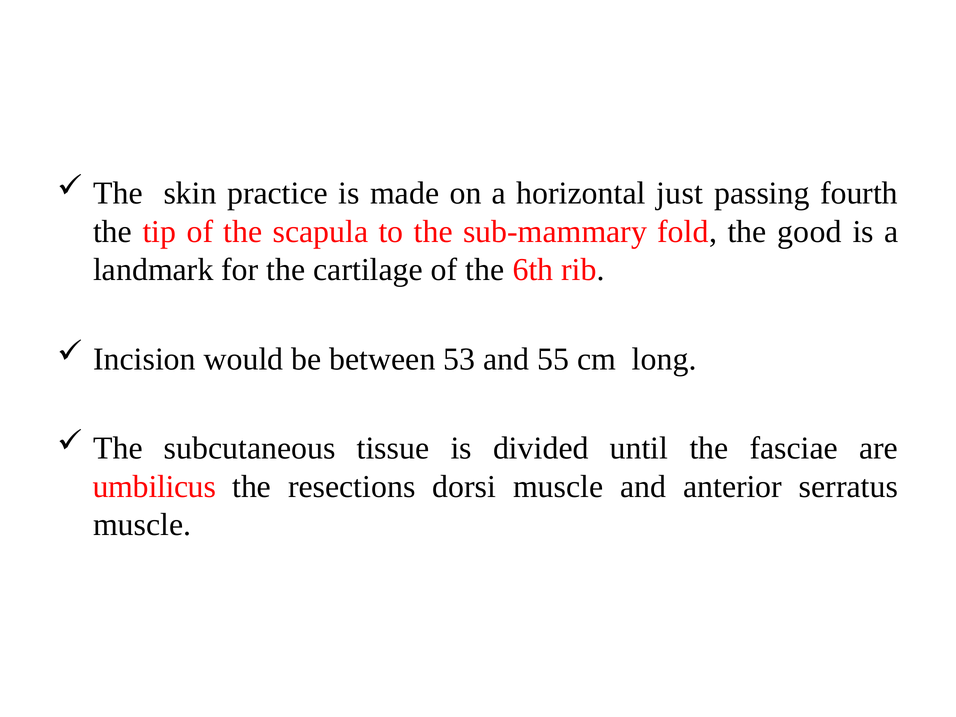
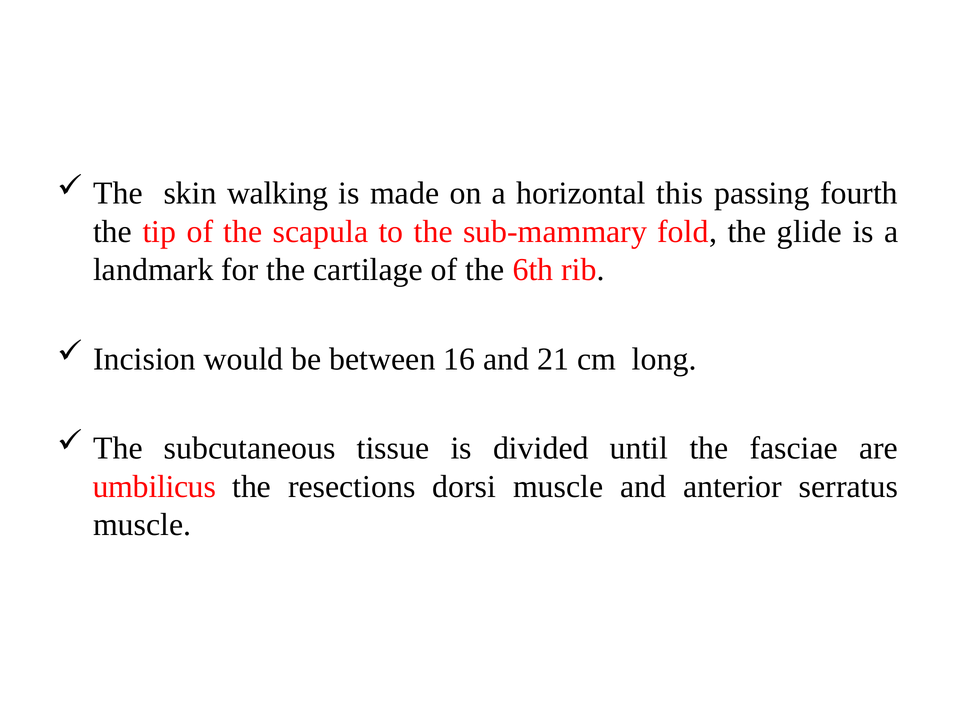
practice: practice -> walking
just: just -> this
good: good -> glide
53: 53 -> 16
55: 55 -> 21
